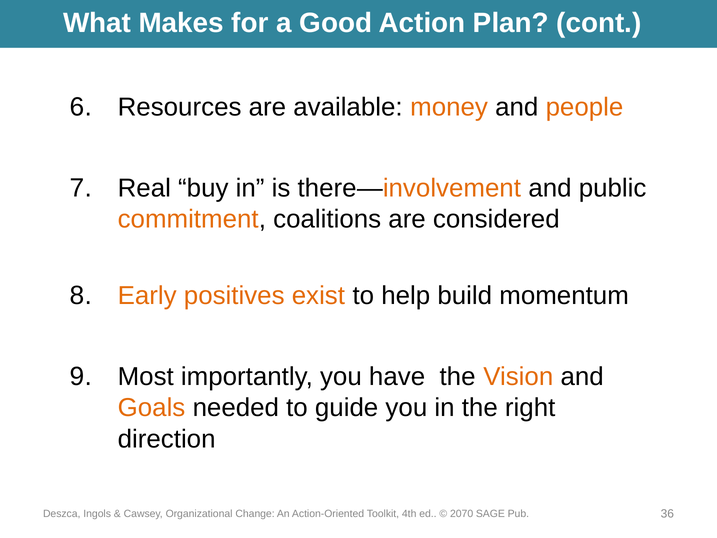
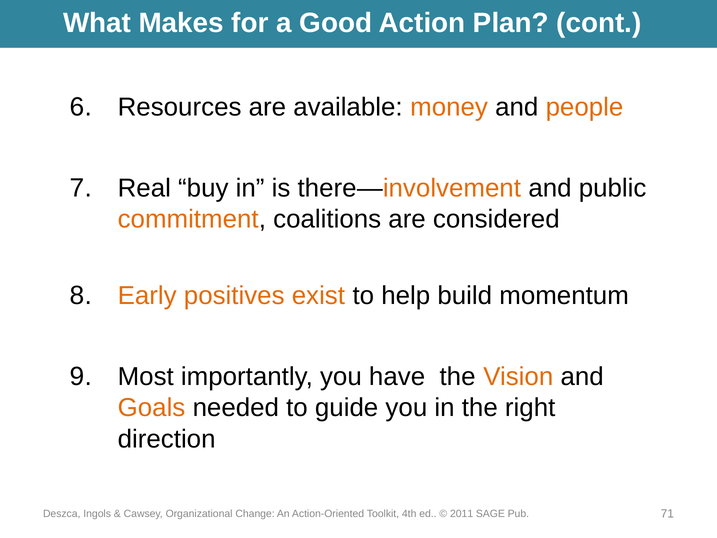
2070: 2070 -> 2011
36: 36 -> 71
